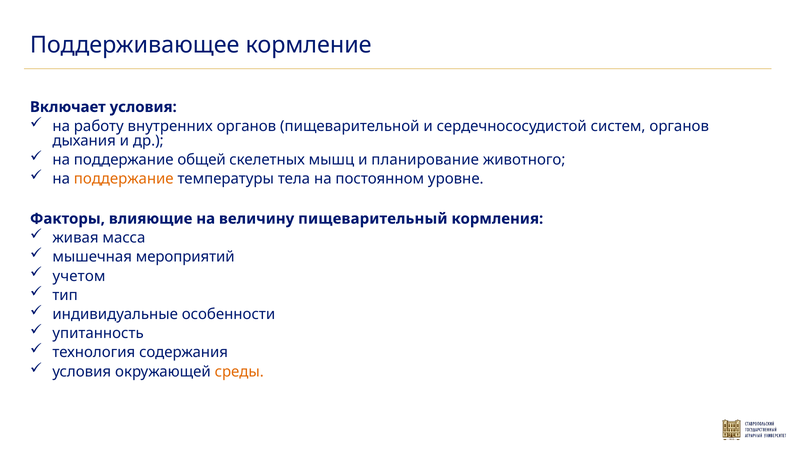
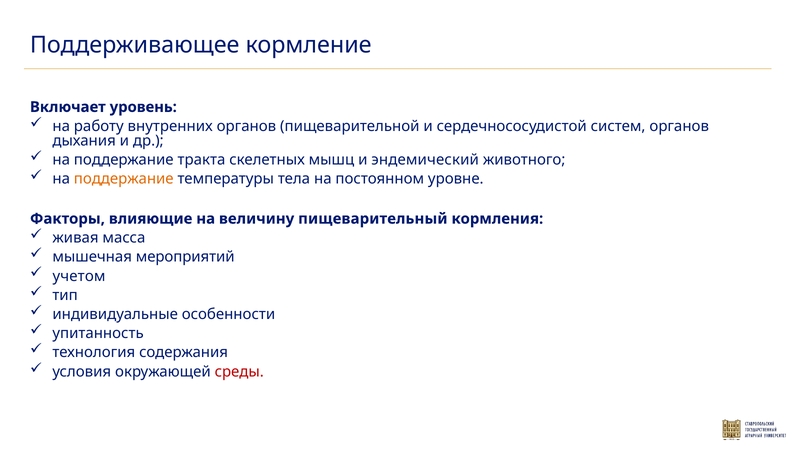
Включает условия: условия -> уровень
общей: общей -> тракта
планирование: планирование -> эндемический
среды colour: orange -> red
